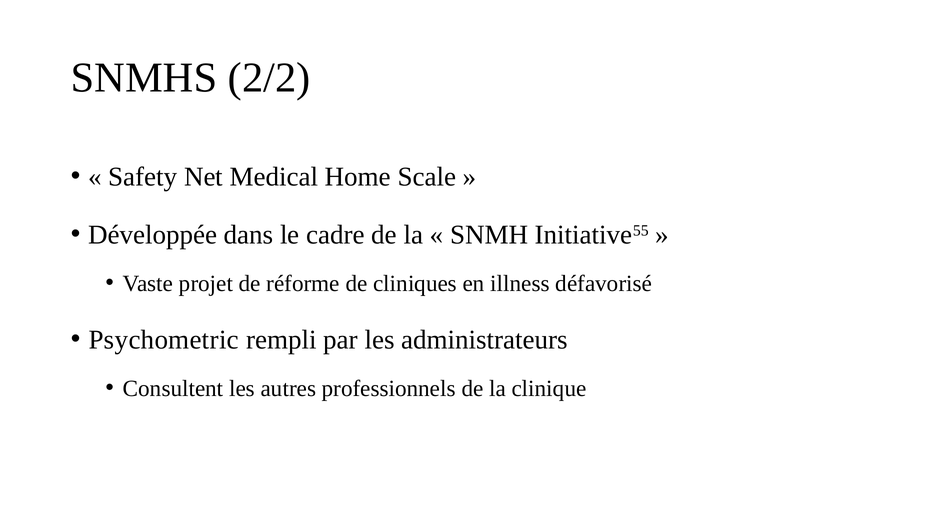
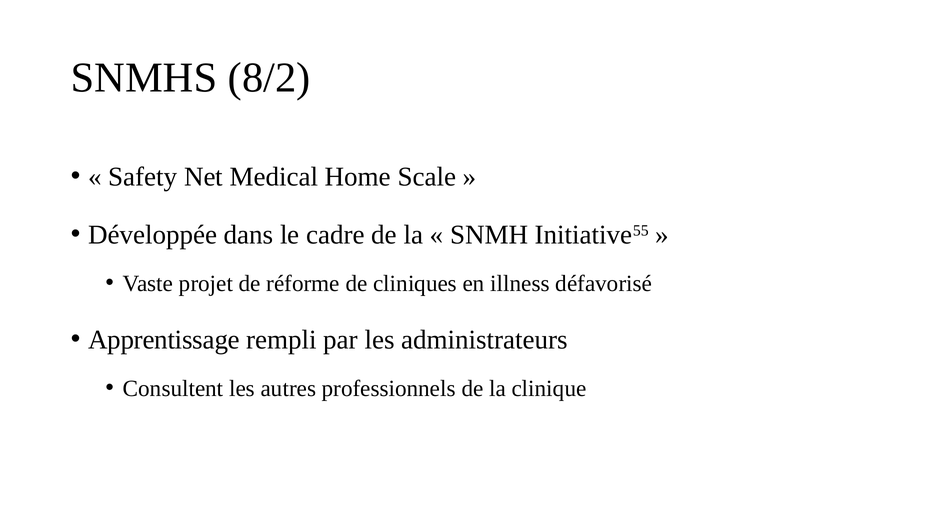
2/2: 2/2 -> 8/2
Psychometric: Psychometric -> Apprentissage
